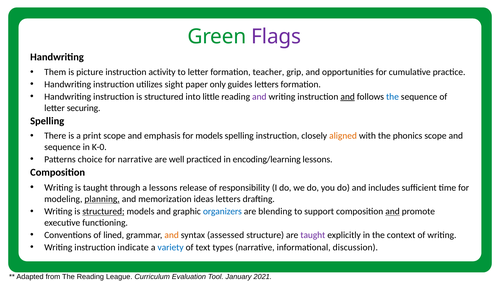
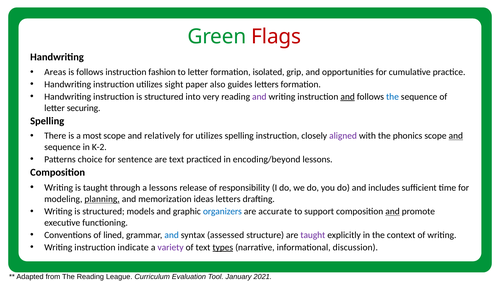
Flags colour: purple -> red
Them: Them -> Areas
is picture: picture -> follows
activity: activity -> fashion
teacher: teacher -> isolated
only: only -> also
little: little -> very
print: print -> most
emphasis: emphasis -> relatively
for models: models -> utilizes
aligned colour: orange -> purple
and at (456, 136) underline: none -> present
K-0: K-0 -> K-2
for narrative: narrative -> sentence
are well: well -> text
encoding/learning: encoding/learning -> encoding/beyond
structured at (103, 212) underline: present -> none
blending: blending -> accurate
and at (172, 235) colour: orange -> blue
variety colour: blue -> purple
types underline: none -> present
